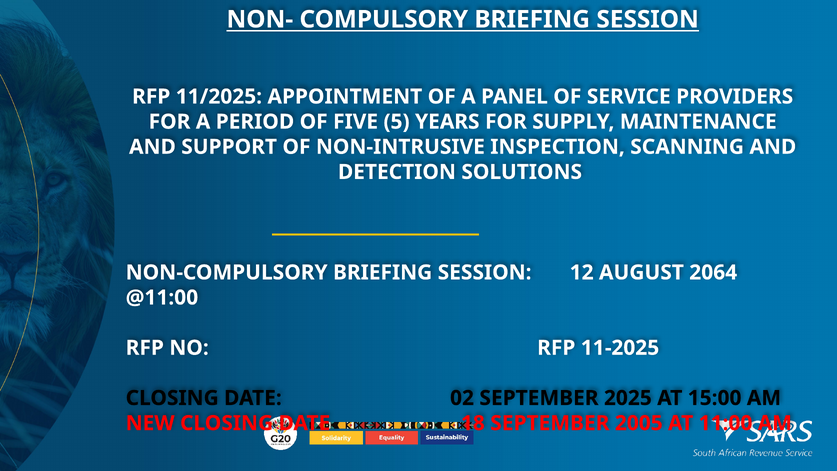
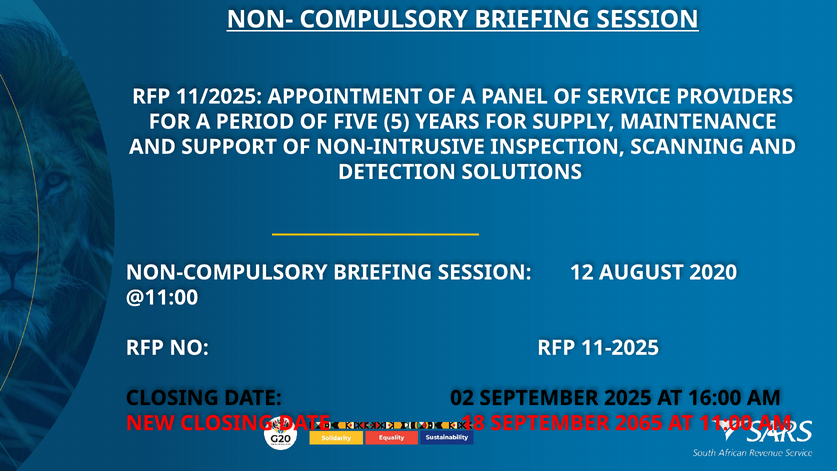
2064: 2064 -> 2020
15:00: 15:00 -> 16:00
2005: 2005 -> 2065
